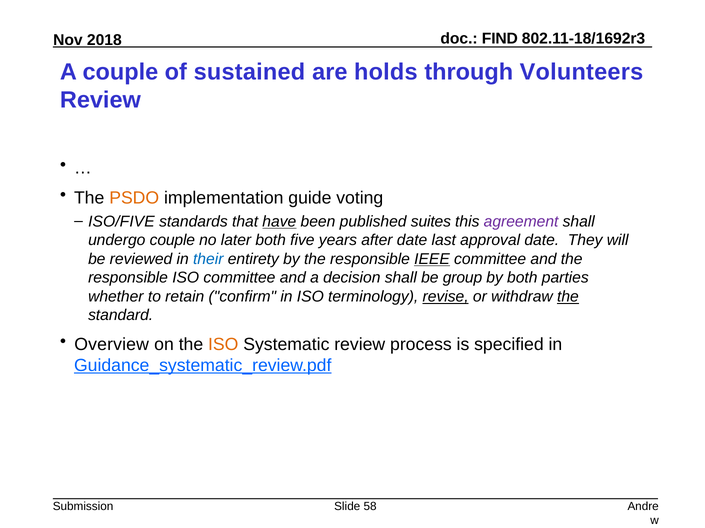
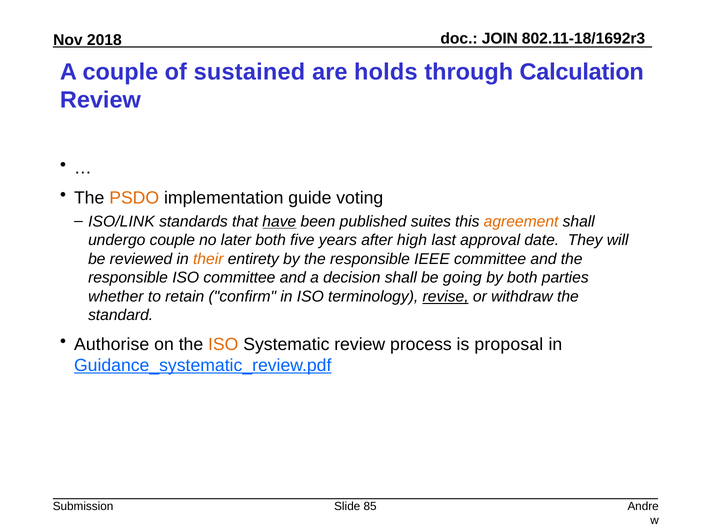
FIND: FIND -> JOIN
Volunteers: Volunteers -> Calculation
ISO/FIVE: ISO/FIVE -> ISO/LINK
agreement colour: purple -> orange
after date: date -> high
their colour: blue -> orange
IEEE underline: present -> none
group: group -> going
the at (568, 297) underline: present -> none
Overview: Overview -> Authorise
specified: specified -> proposal
58: 58 -> 85
